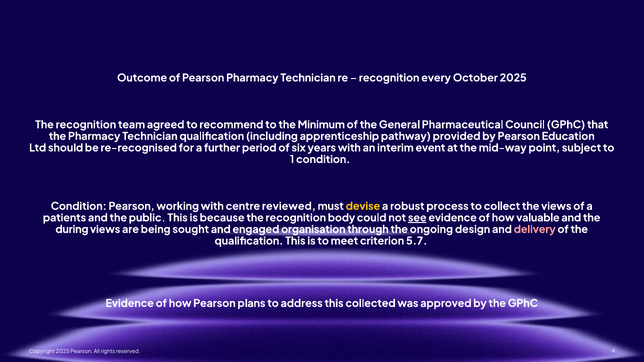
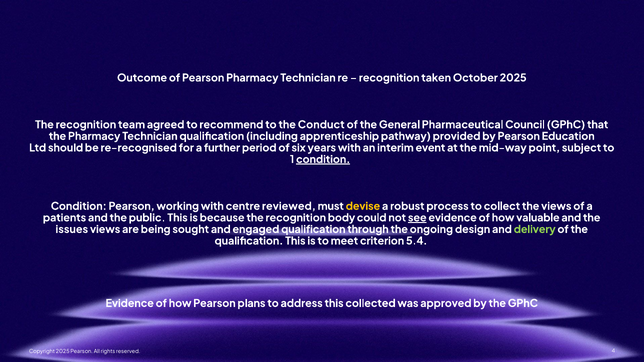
every: every -> taken
Minimum: Minimum -> Conduct
condition at (323, 160) underline: none -> present
during: during -> issues
engaged organisation: organisation -> qualification
delivery colour: pink -> light green
5.7: 5.7 -> 5.4
